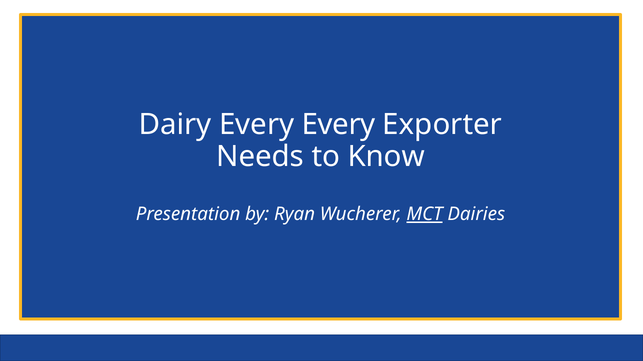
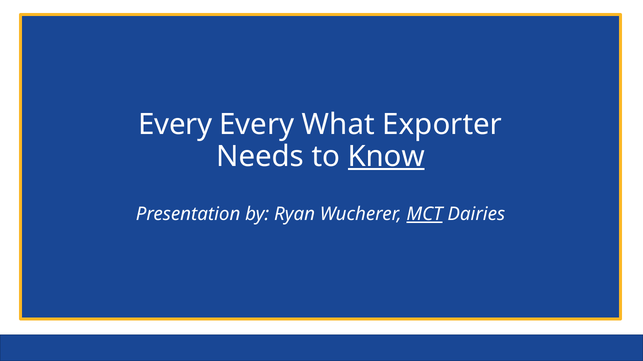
Dairy at (175, 125): Dairy -> Every
Every Every: Every -> What
Know underline: none -> present
